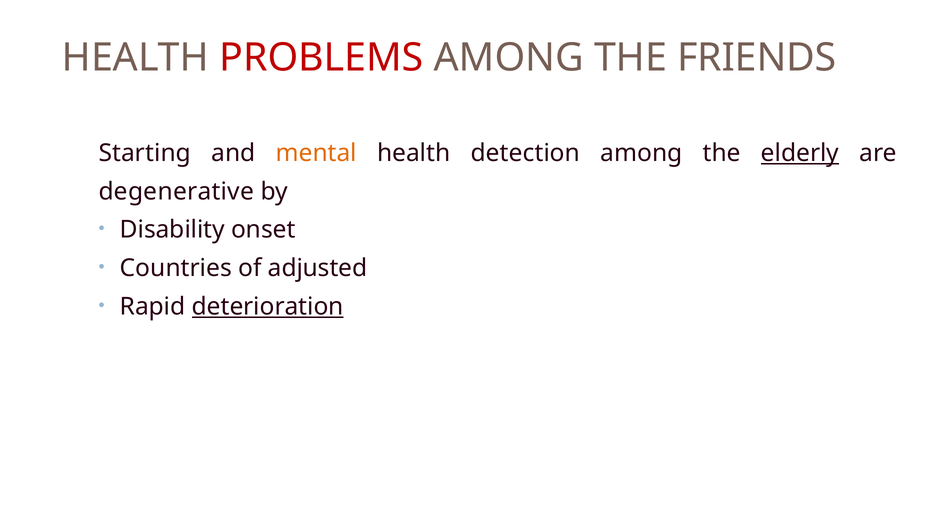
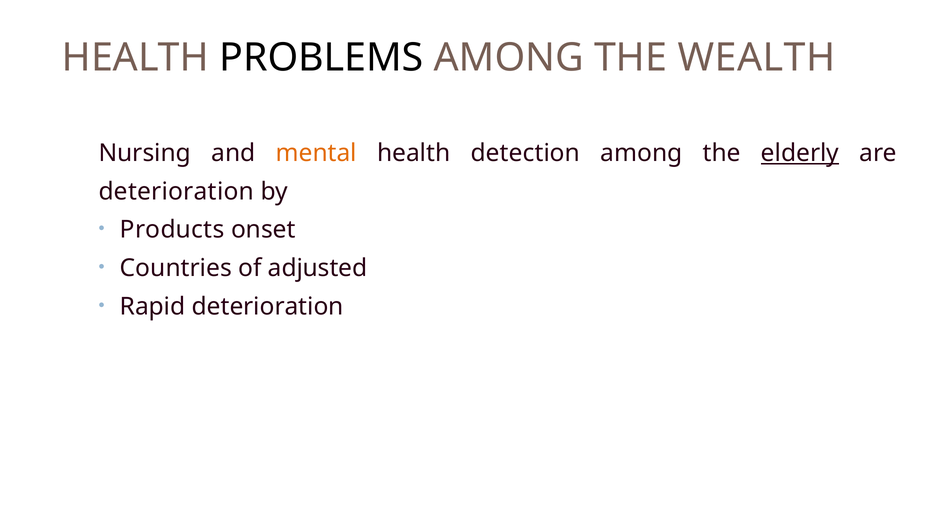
PROBLEMS colour: red -> black
FRIENDS: FRIENDS -> WEALTH
Starting: Starting -> Nursing
degenerative at (176, 191): degenerative -> deterioration
Disability: Disability -> Products
deterioration at (268, 306) underline: present -> none
